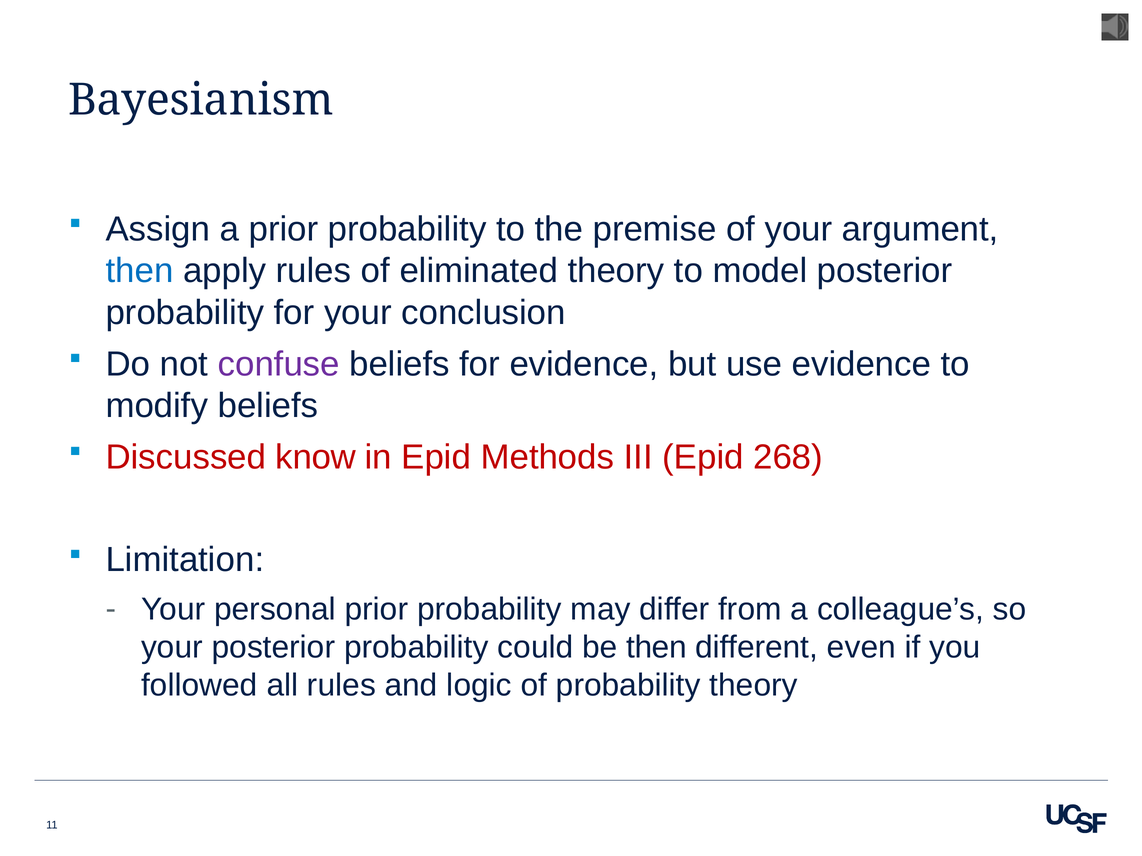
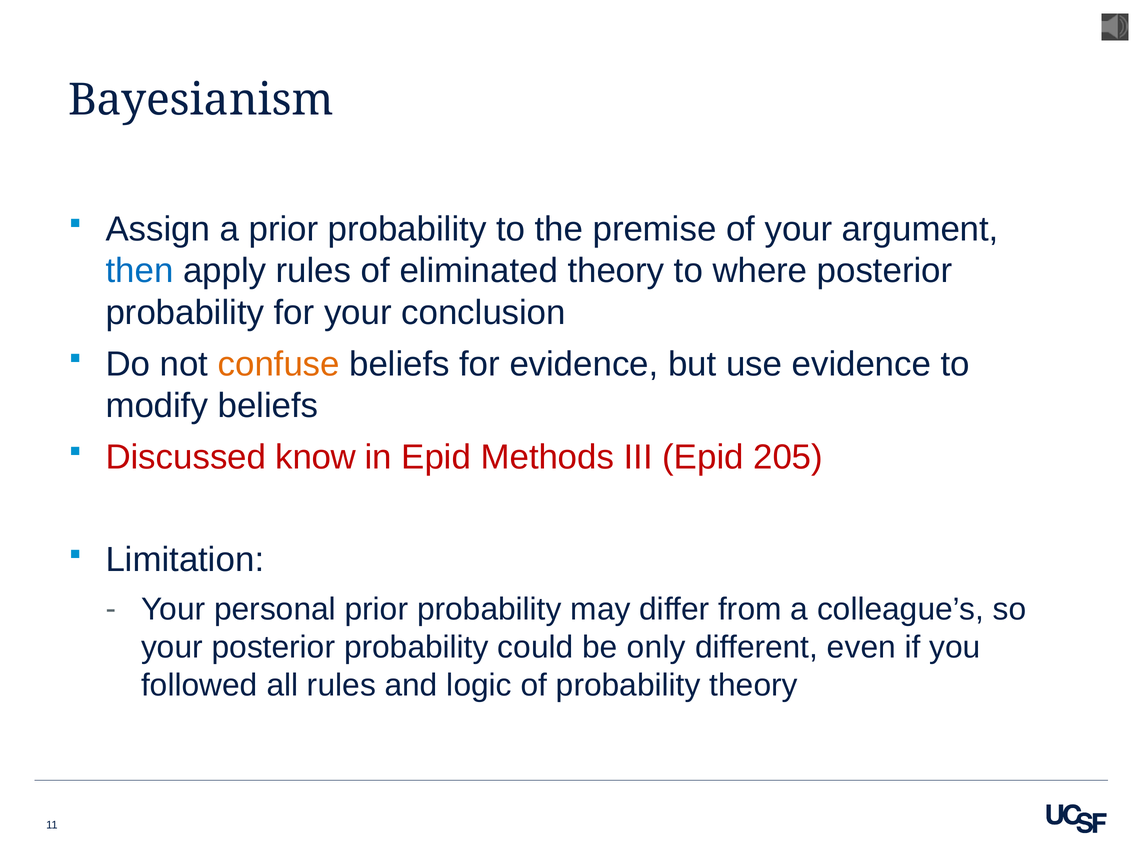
model: model -> where
confuse colour: purple -> orange
268: 268 -> 205
be then: then -> only
